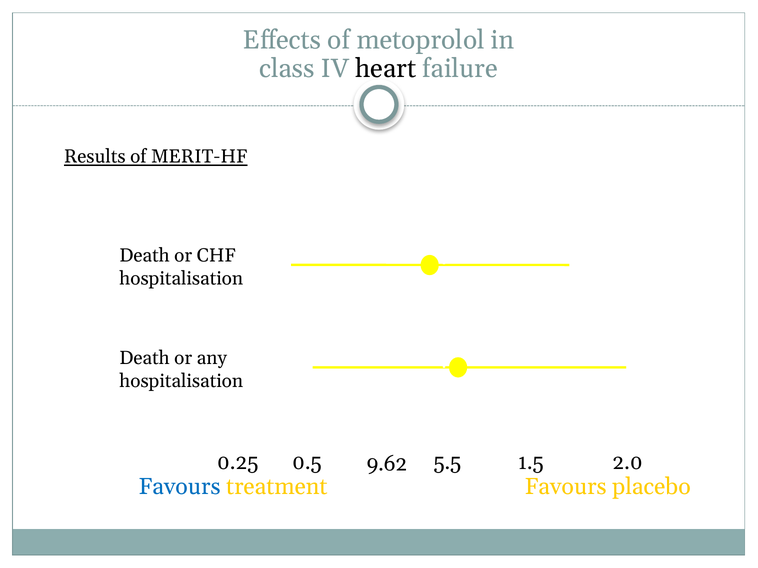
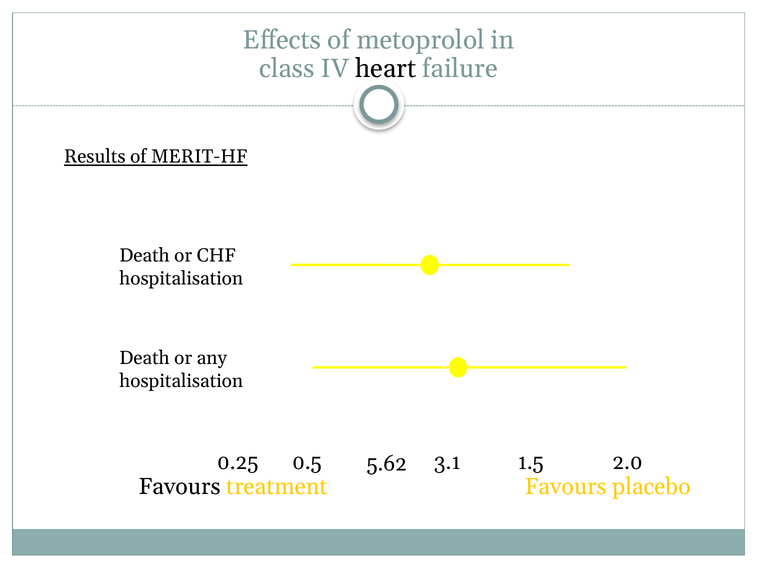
9.62: 9.62 -> 5.62
5.5: 5.5 -> 3.1
Favours at (179, 487) colour: blue -> black
